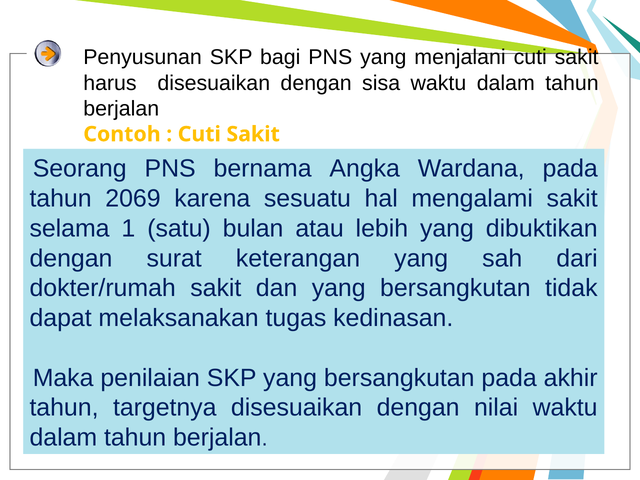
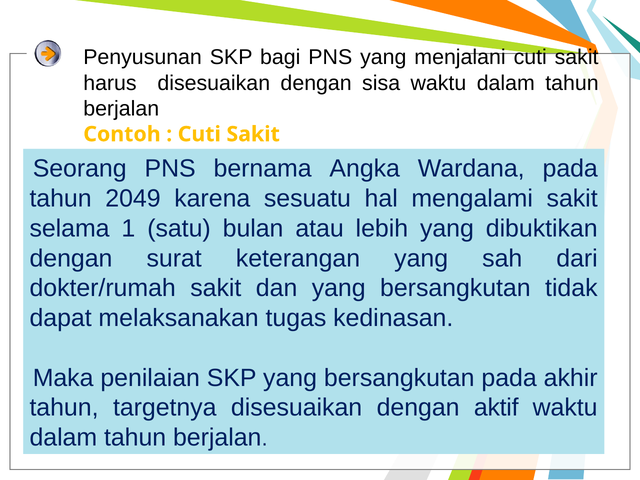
2069: 2069 -> 2049
nilai: nilai -> aktif
